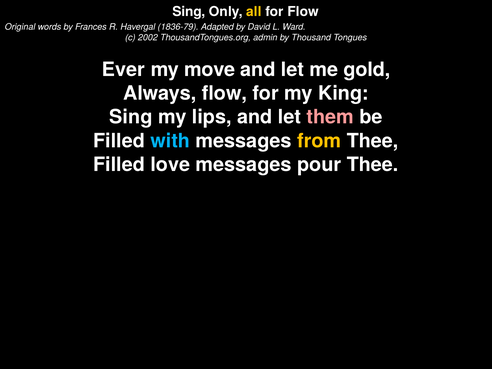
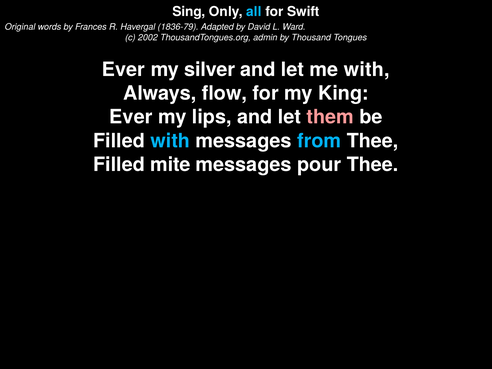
all colour: yellow -> light blue
for Flow: Flow -> Swift
move: move -> silver
me gold: gold -> with
Sing at (131, 117): Sing -> Ever
from colour: yellow -> light blue
love: love -> mite
